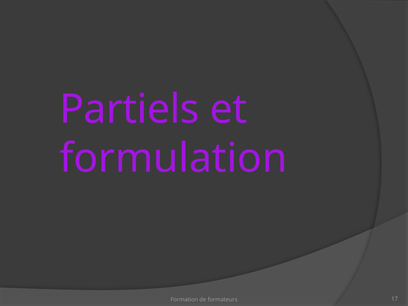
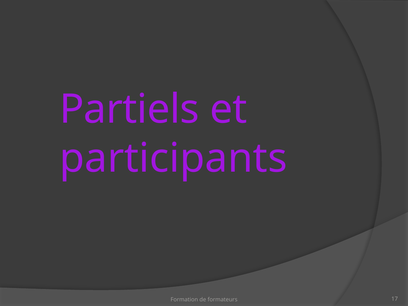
formulation: formulation -> participants
